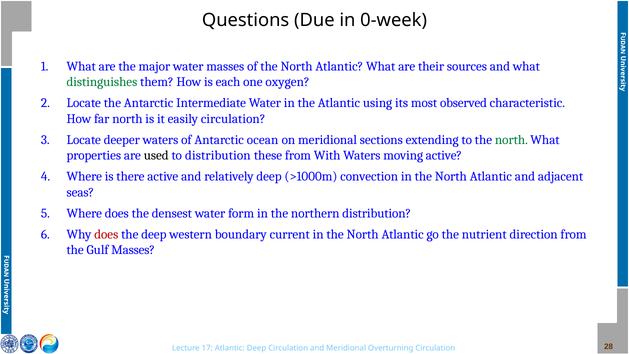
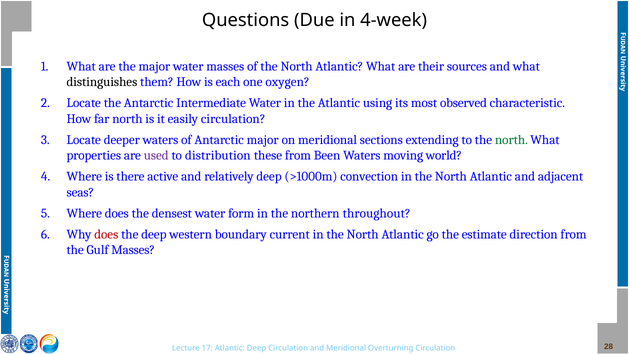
0-week: 0-week -> 4-week
distinguishes colour: green -> black
Antarctic ocean: ocean -> major
used colour: black -> purple
With: With -> Been
moving active: active -> world
northern distribution: distribution -> throughout
nutrient: nutrient -> estimate
